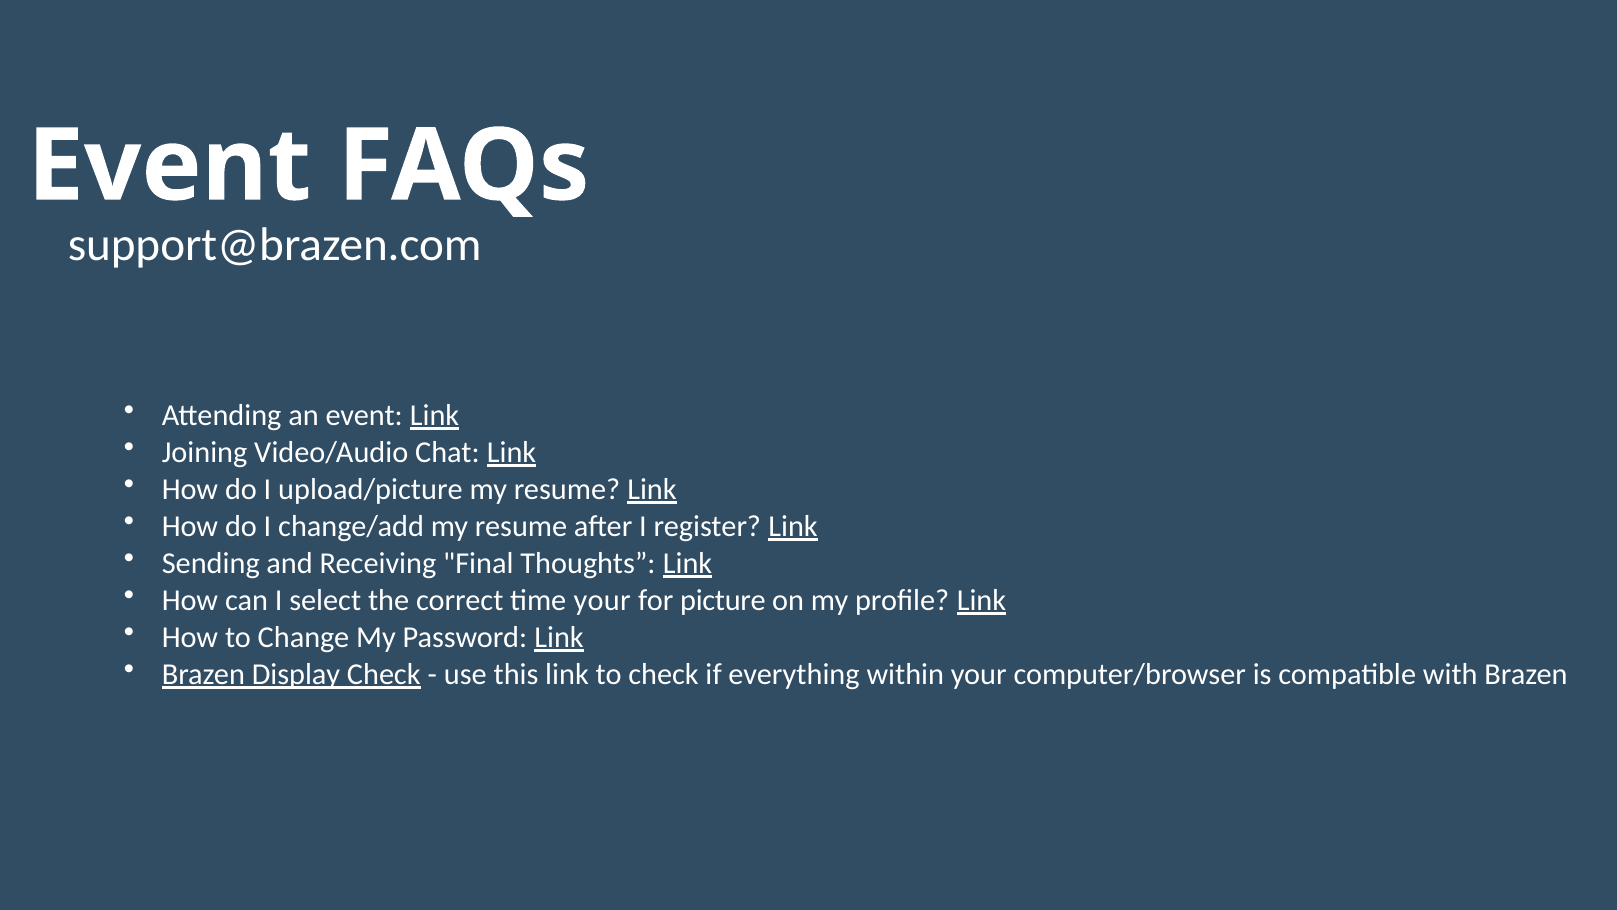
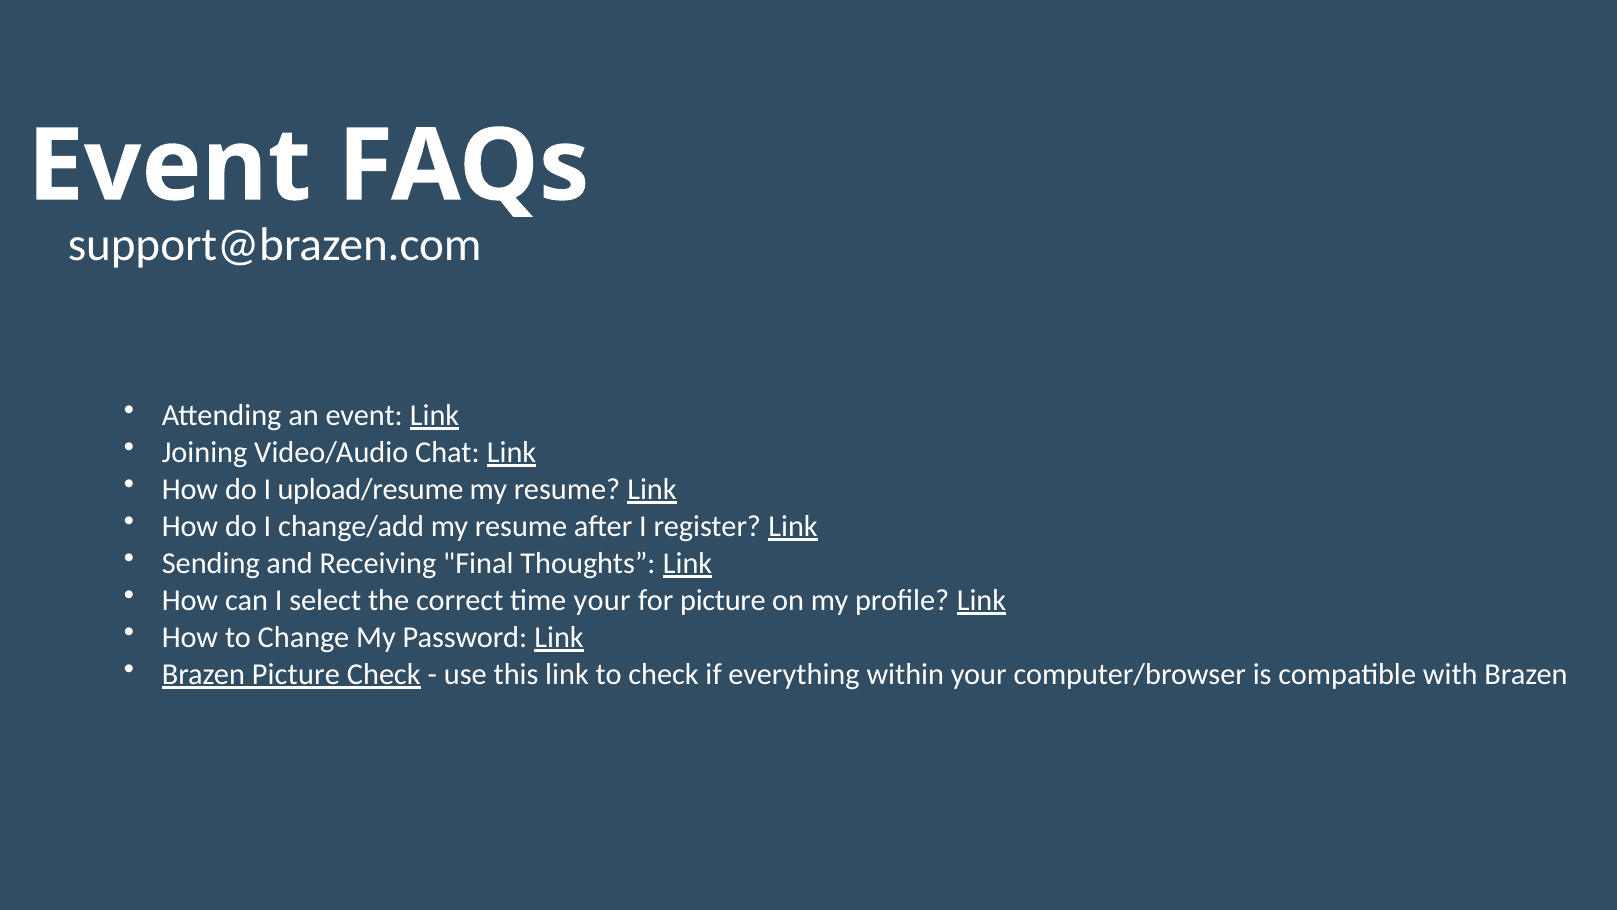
upload/picture: upload/picture -> upload/resume
Brazen Display: Display -> Picture
